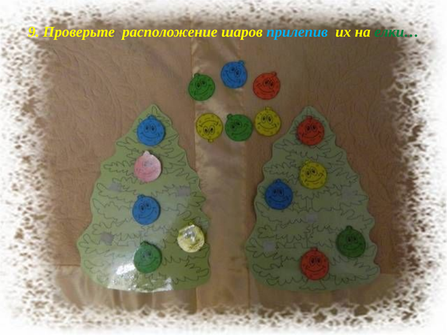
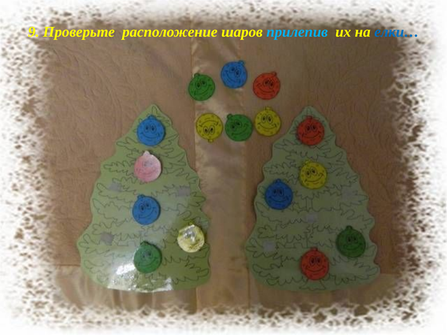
елки… colour: green -> blue
